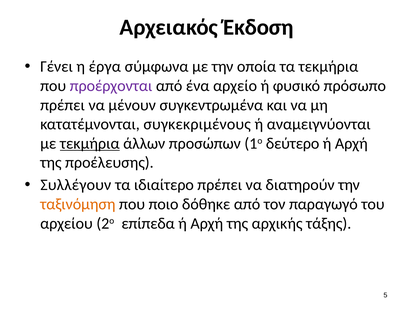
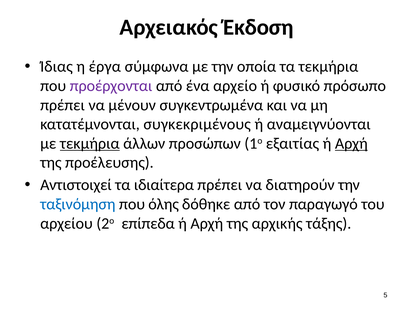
Γένει: Γένει -> Ίδιας
δεύτερο: δεύτερο -> εξαιτίας
Αρχή at (351, 143) underline: none -> present
Συλλέγουν: Συλλέγουν -> Αντιστοιχεί
ιδιαίτερο: ιδιαίτερο -> ιδιαίτερα
ταξινόμηση colour: orange -> blue
ποιο: ποιο -> όλης
